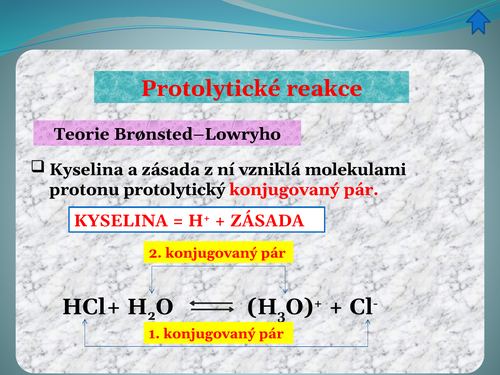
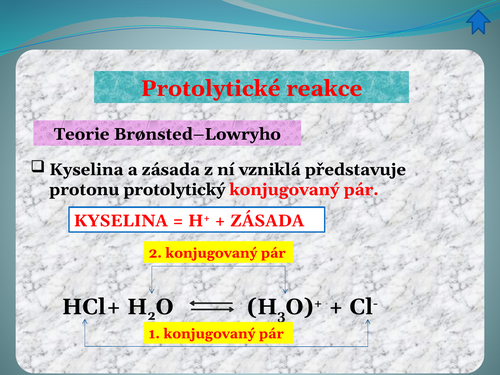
molekulami: molekulami -> představuje
